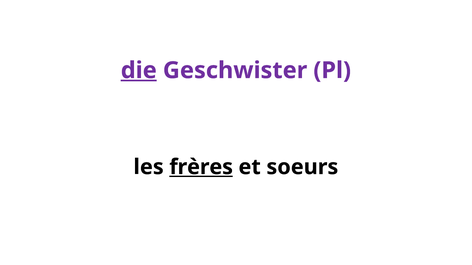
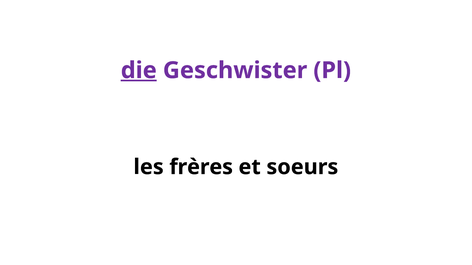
frères underline: present -> none
